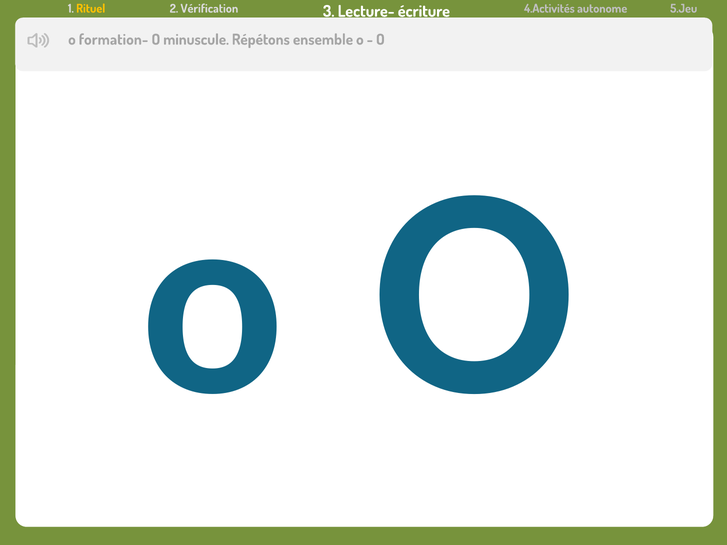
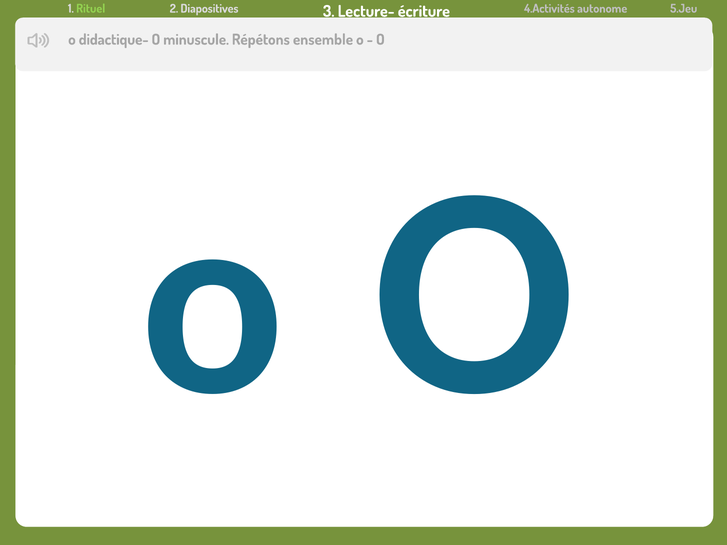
Rituel colour: yellow -> light green
Vérification: Vérification -> Diapositives
formation-: formation- -> didactique-
